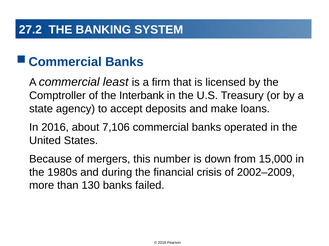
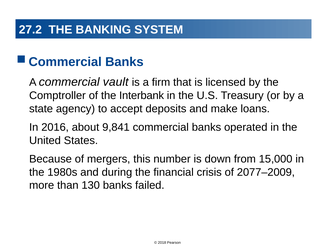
least: least -> vault
7,106: 7,106 -> 9,841
2002–2009: 2002–2009 -> 2077–2009
